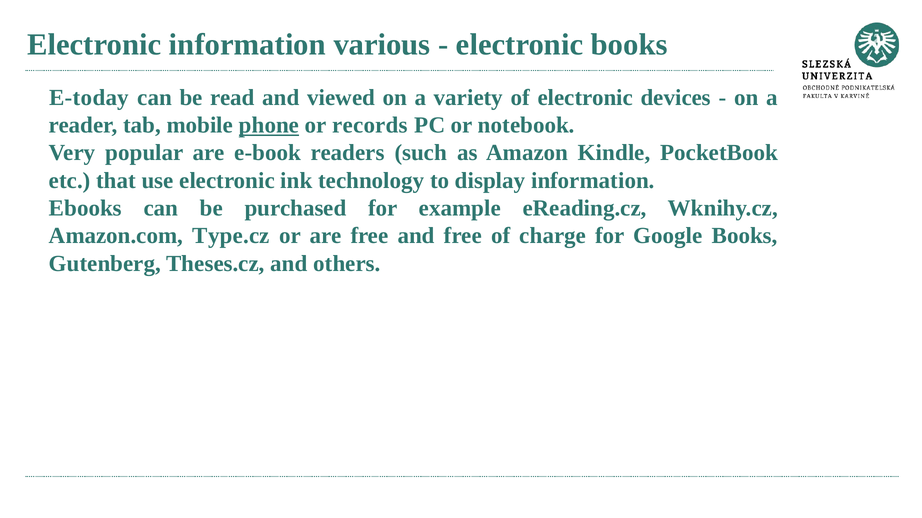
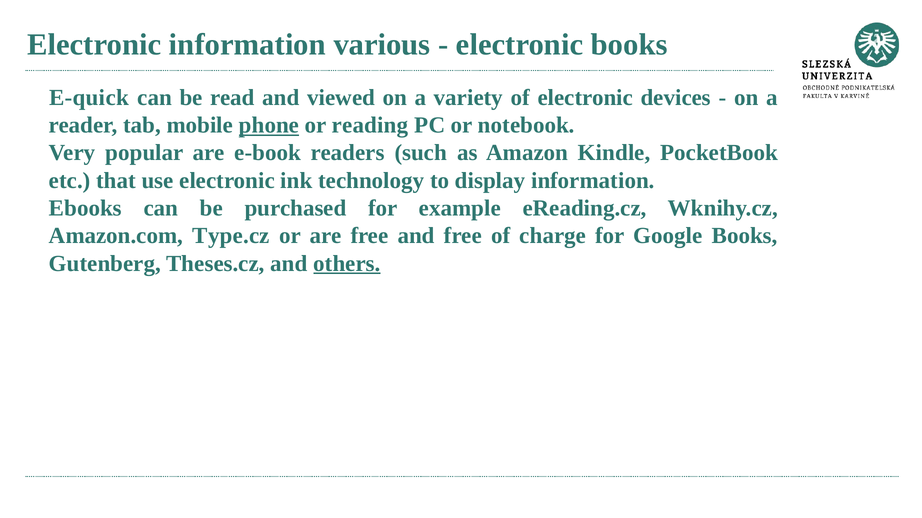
E-today: E-today -> E-quick
records: records -> reading
others underline: none -> present
